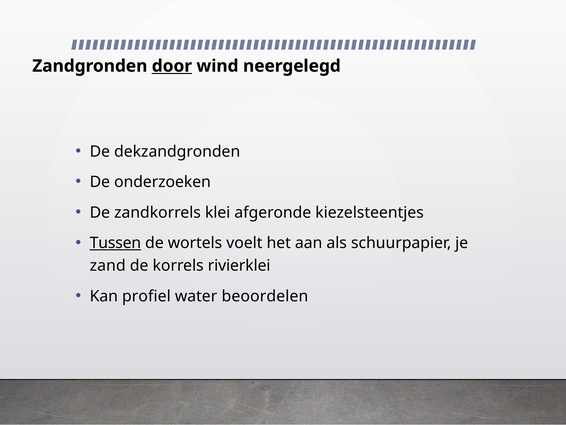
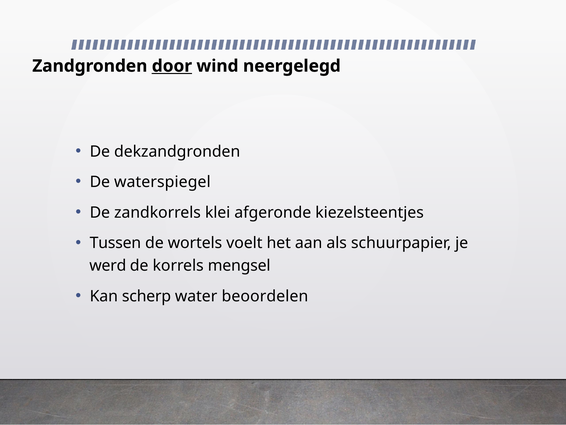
onderzoeken: onderzoeken -> waterspiegel
Tussen underline: present -> none
zand: zand -> werd
rivierklei: rivierklei -> mengsel
profiel: profiel -> scherp
